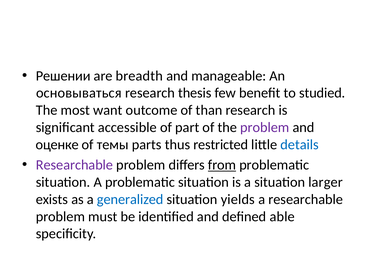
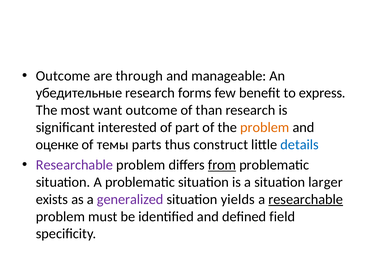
Решении at (63, 76): Решении -> Outcome
breadth: breadth -> through
основываться: основываться -> убедительные
thesis: thesis -> forms
studied: studied -> express
accessible: accessible -> interested
problem at (265, 127) colour: purple -> orange
restricted: restricted -> construct
generalized colour: blue -> purple
researchable at (306, 199) underline: none -> present
able: able -> field
